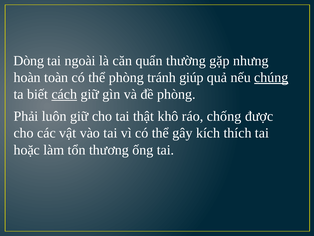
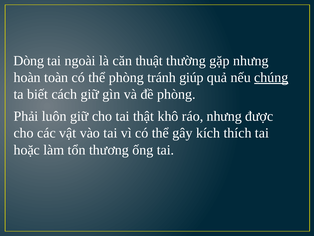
quẩn: quẩn -> thuật
cách underline: present -> none
ráo chống: chống -> nhưng
